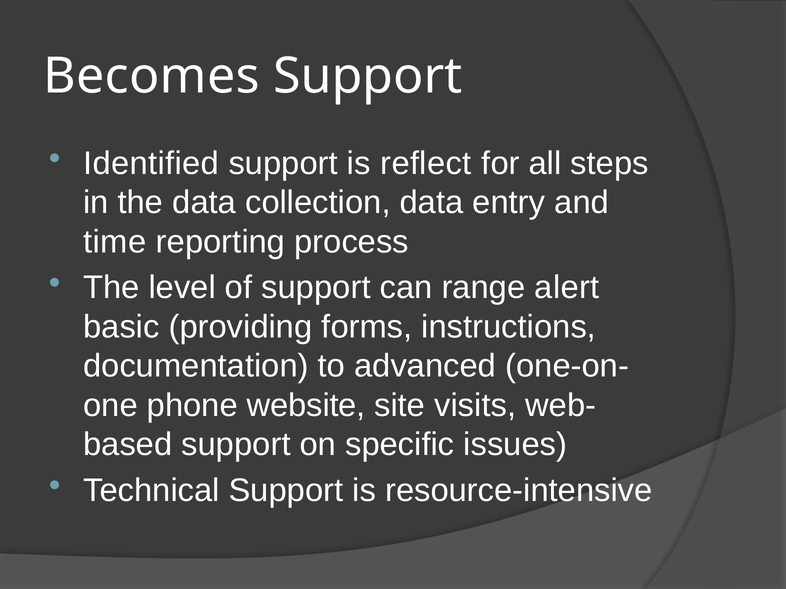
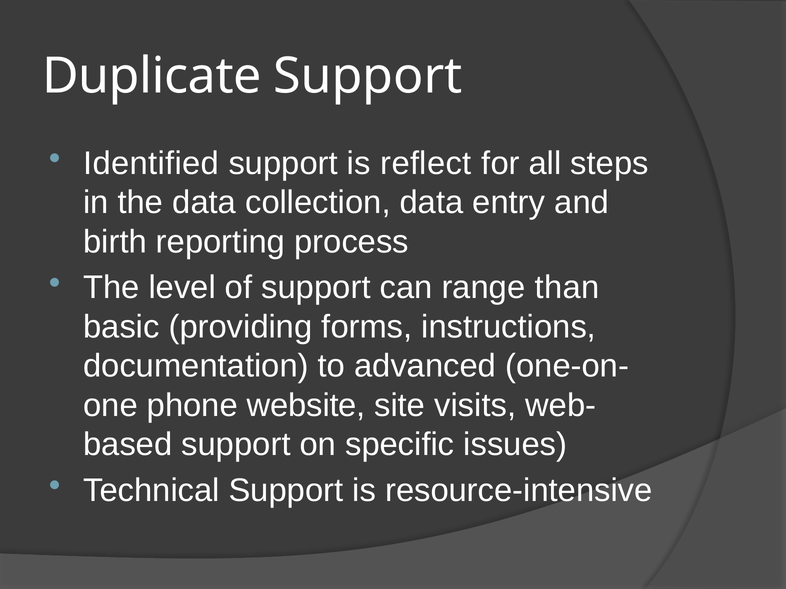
Becomes: Becomes -> Duplicate
time: time -> birth
alert: alert -> than
